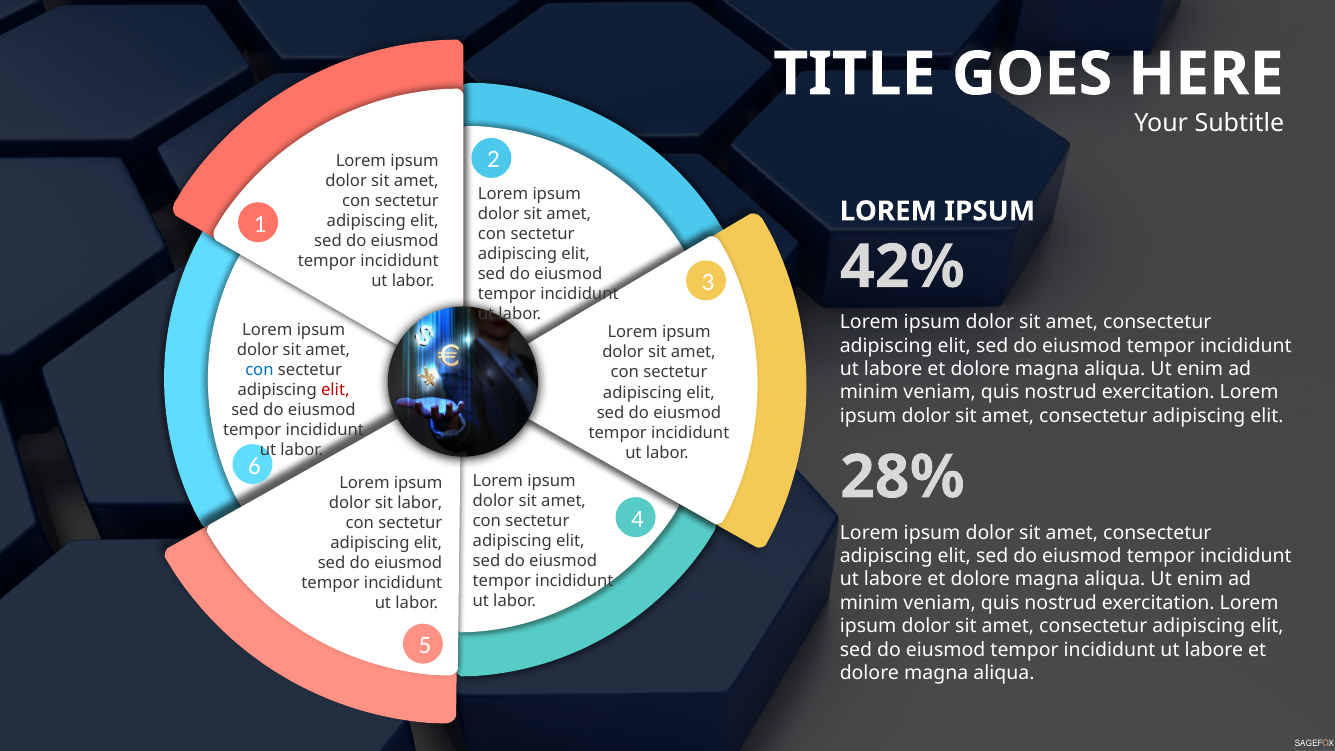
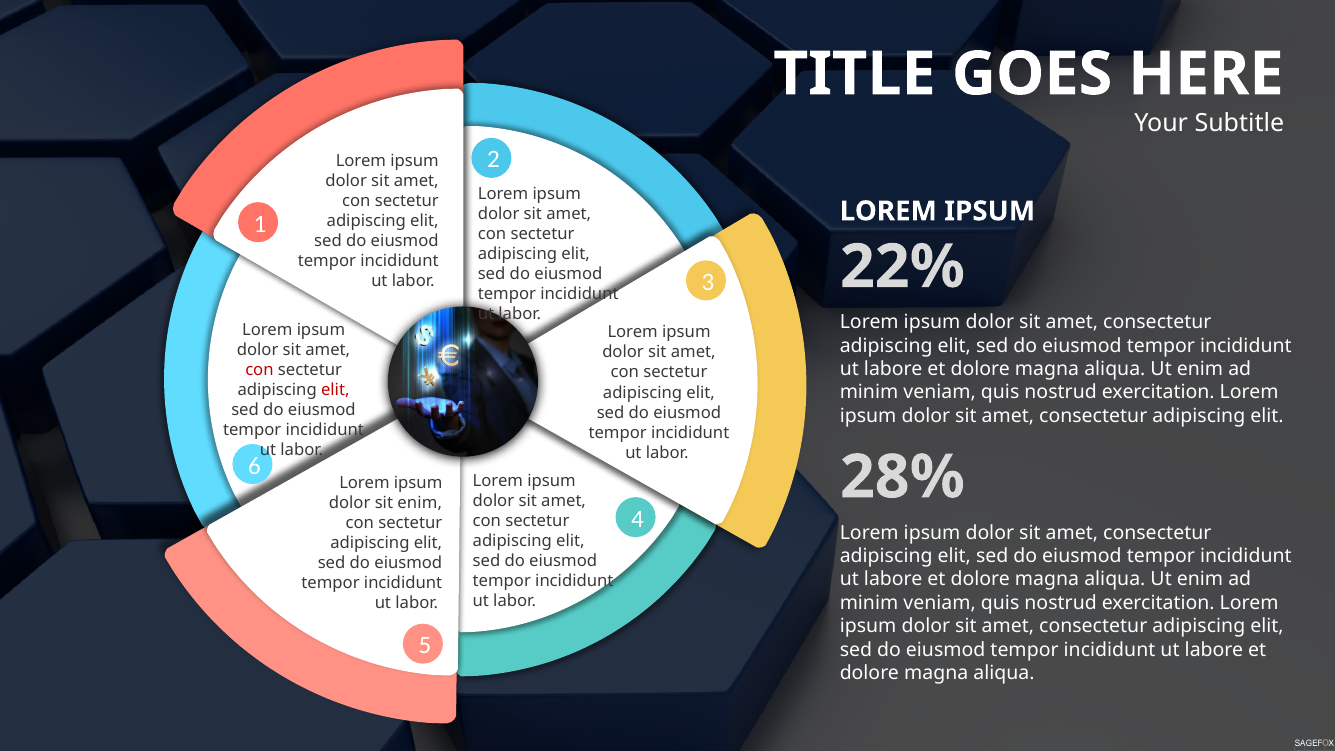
42%: 42% -> 22%
con at (259, 370) colour: blue -> red
sit labor: labor -> enim
